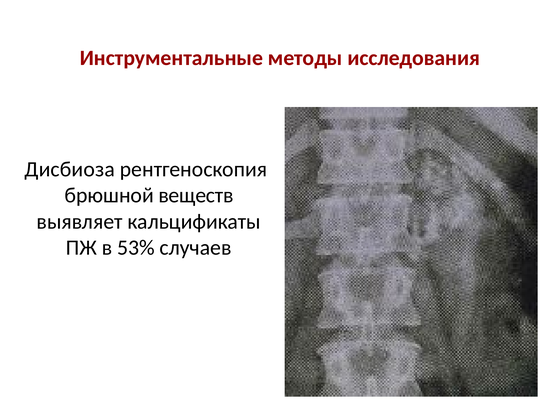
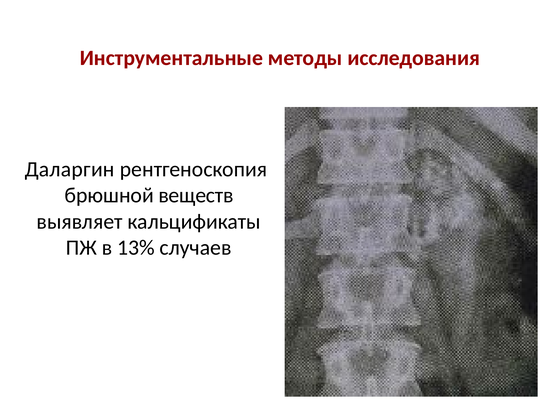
Дисбиоза: Дисбиоза -> Даларгин
53%: 53% -> 13%
